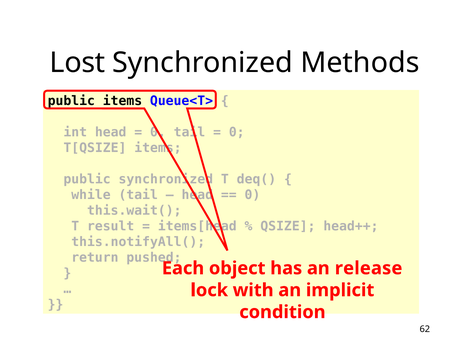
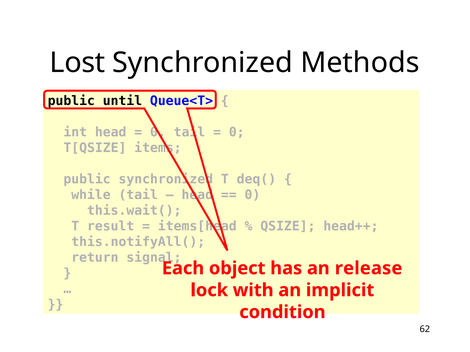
public items: items -> until
pushed: pushed -> signal
